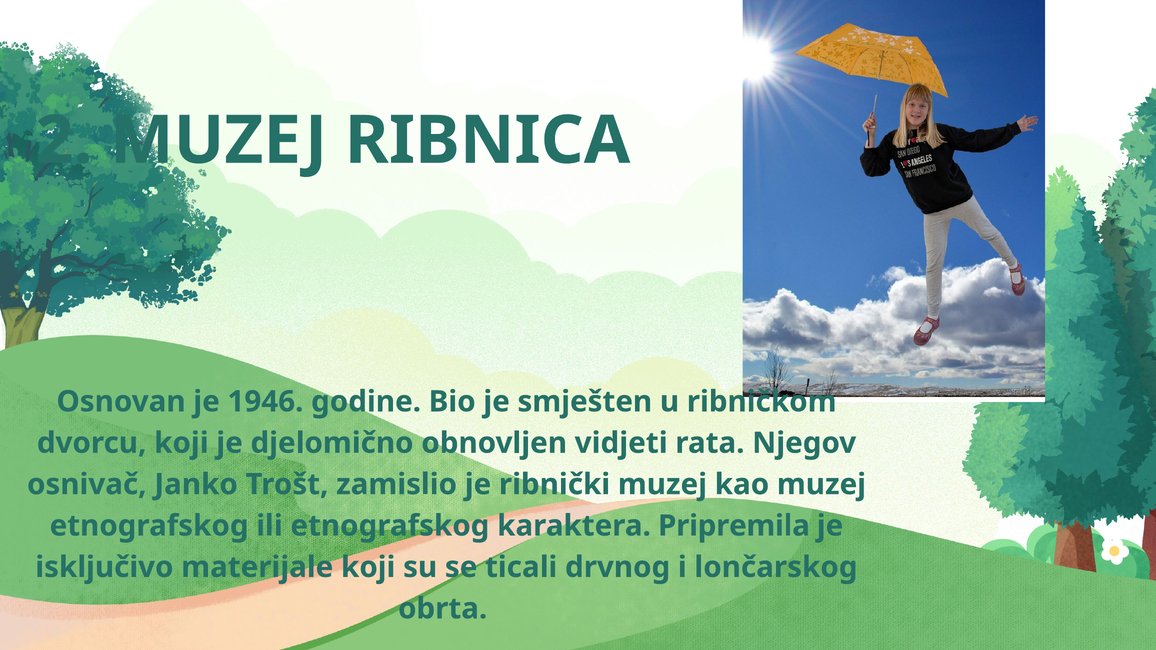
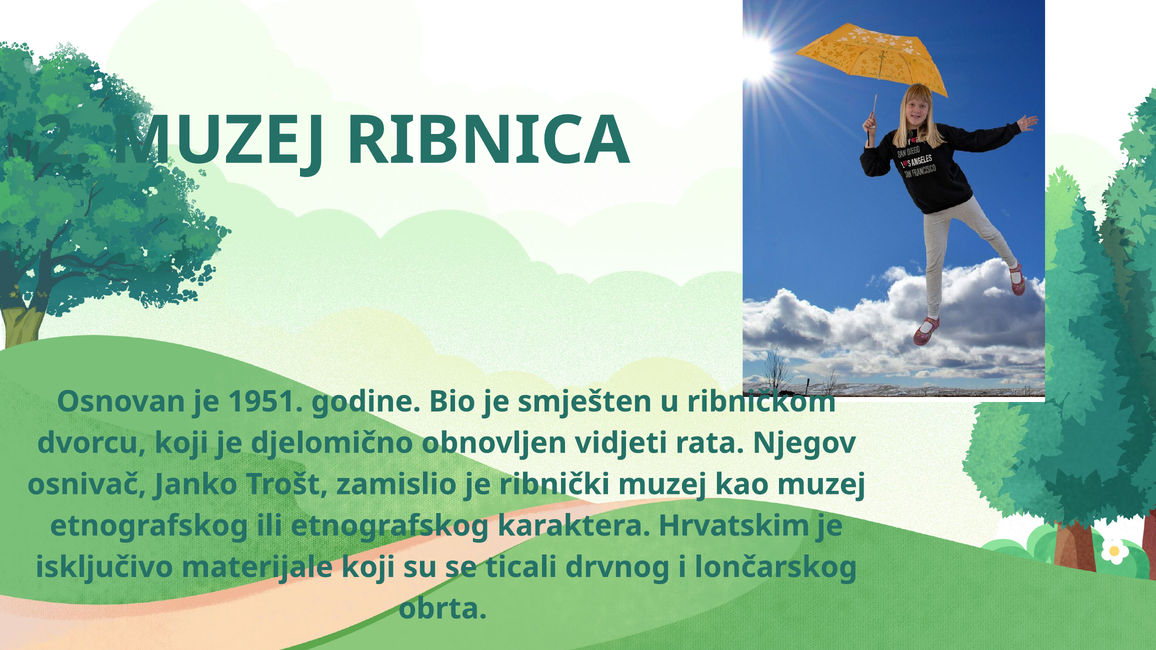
1946: 1946 -> 1951
Pripremila: Pripremila -> Hrvatskim
